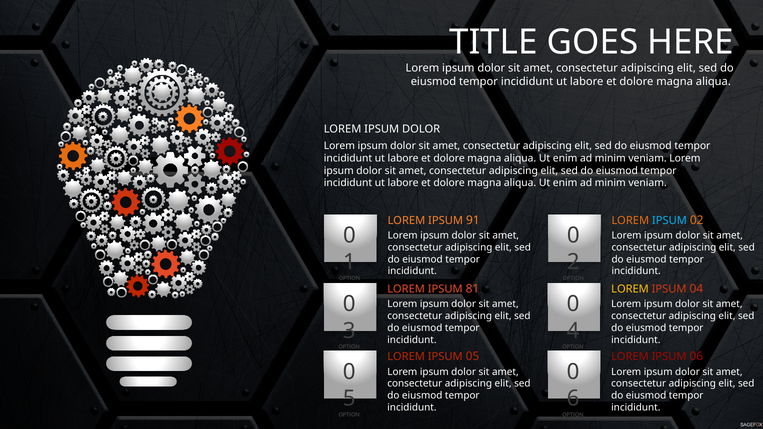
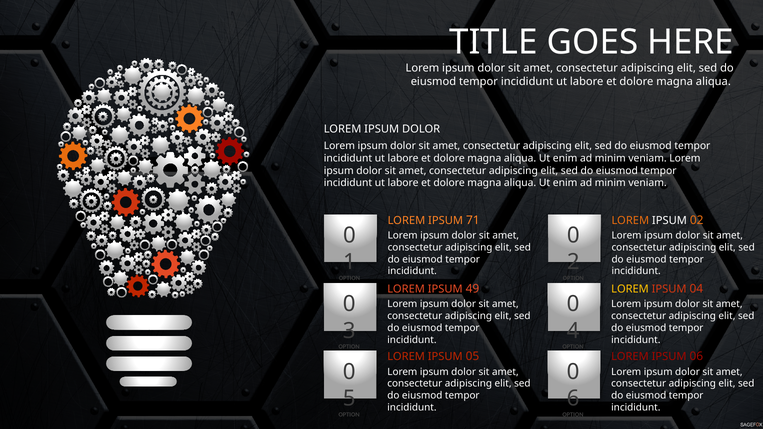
91: 91 -> 71
IPSUM at (669, 221) colour: light blue -> white
81: 81 -> 49
